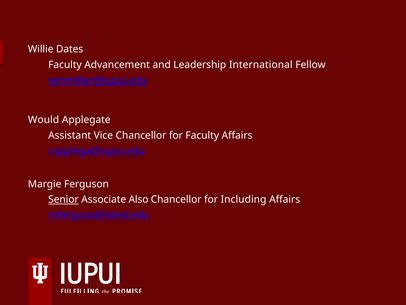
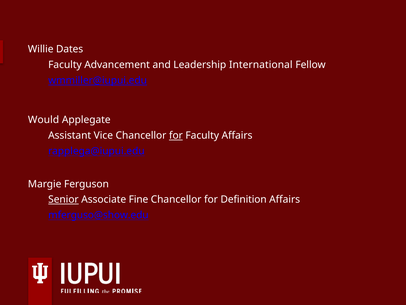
for at (176, 135) underline: none -> present
Also: Also -> Fine
Including: Including -> Definition
mferguso@listed.edu: mferguso@listed.edu -> mferguso@show.edu
